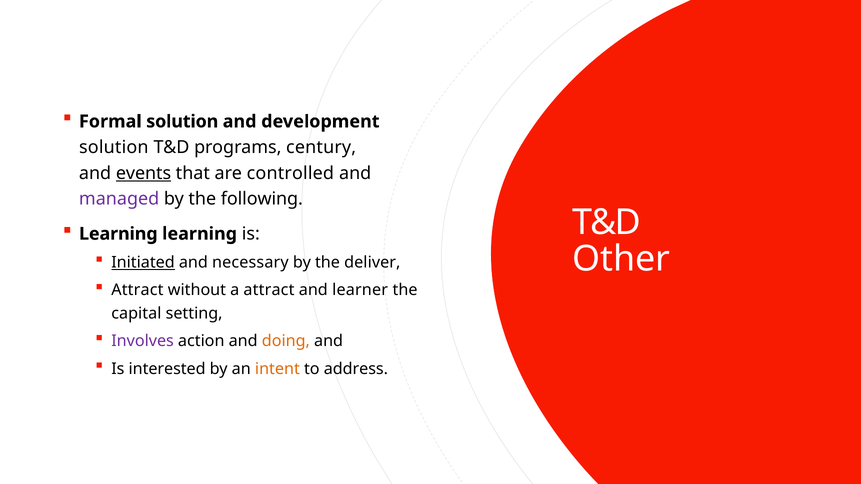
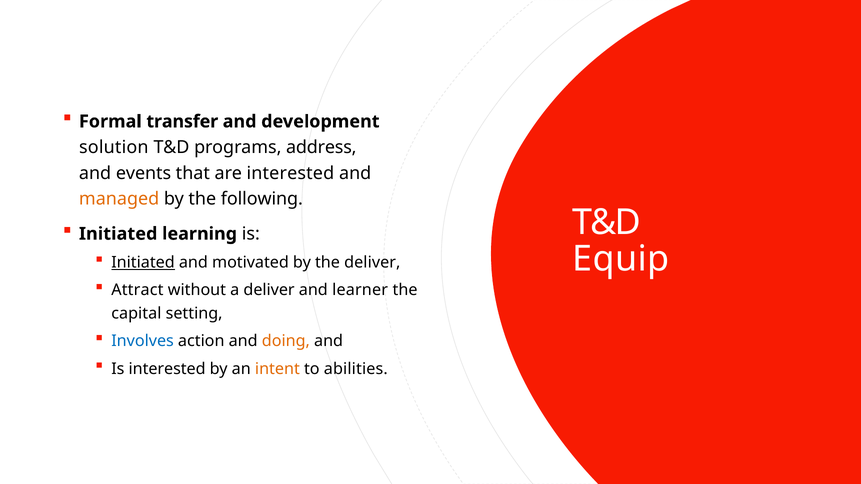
Formal solution: solution -> transfer
century: century -> address
events underline: present -> none
are controlled: controlled -> interested
managed colour: purple -> orange
Learning at (118, 234): Learning -> Initiated
Other: Other -> Equip
necessary: necessary -> motivated
a attract: attract -> deliver
Involves colour: purple -> blue
address: address -> abilities
